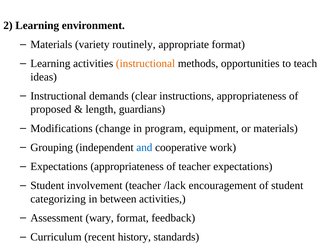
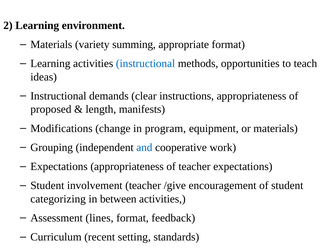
routinely: routinely -> summing
instructional at (146, 63) colour: orange -> blue
guardians: guardians -> manifests
/lack: /lack -> /give
wary: wary -> lines
history: history -> setting
